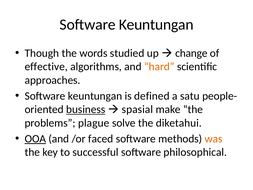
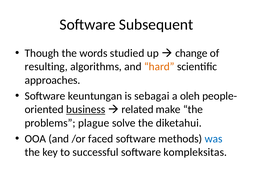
Keuntungan at (156, 24): Keuntungan -> Subsequent
effective: effective -> resulting
defined: defined -> sebagai
satu: satu -> oleh
spasial: spasial -> related
OOA underline: present -> none
was colour: orange -> blue
philosophical: philosophical -> kompleksitas
